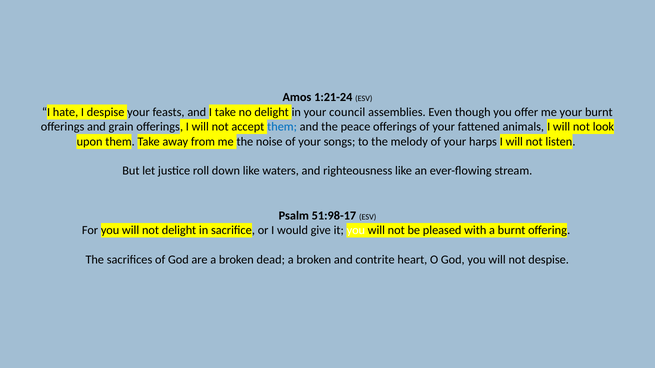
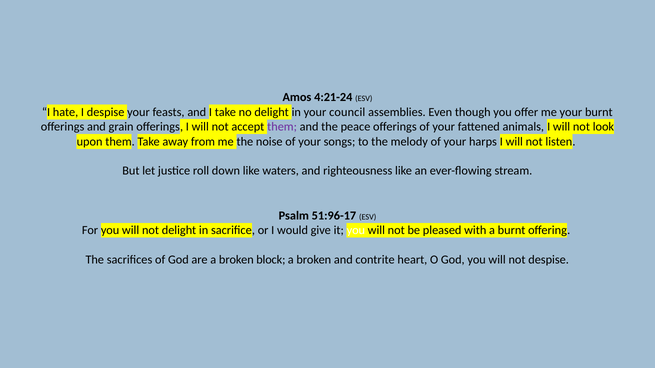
1:21-24: 1:21-24 -> 4:21-24
them at (282, 127) colour: blue -> purple
51:98-17: 51:98-17 -> 51:96-17
dead: dead -> block
